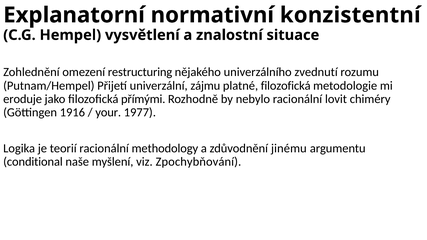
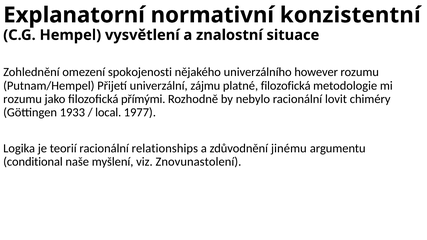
restructuring: restructuring -> spokojenosti
zvednutí: zvednutí -> however
eroduje at (23, 99): eroduje -> rozumu
1916: 1916 -> 1933
your: your -> local
methodology: methodology -> relationships
Zpochybňování: Zpochybňování -> Znovunastolení
